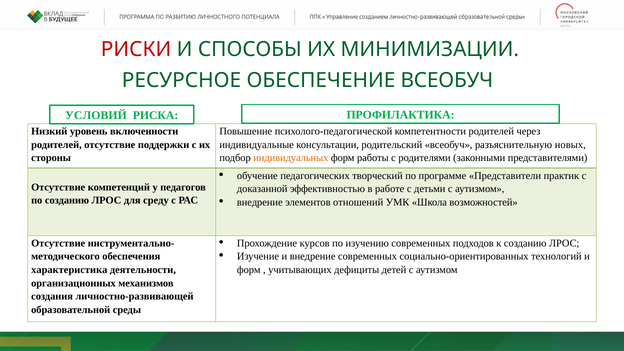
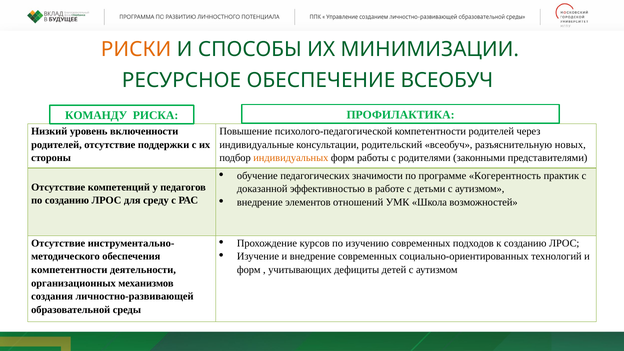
РИСКИ colour: red -> orange
УСЛОВИЙ: УСЛОВИЙ -> КОМАНДУ
творческий: творческий -> значимости
Представители: Представители -> Когерентность
характеристика at (69, 270): характеристика -> компетентности
